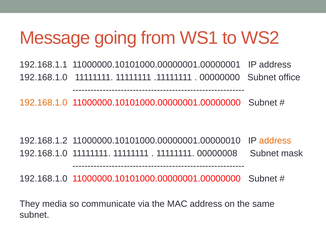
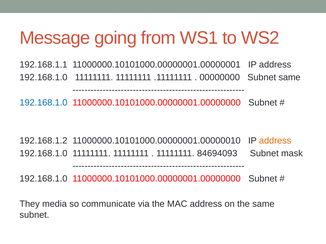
Subnet office: office -> same
192.168.1.0 at (43, 103) colour: orange -> blue
00000008: 00000008 -> 84694093
